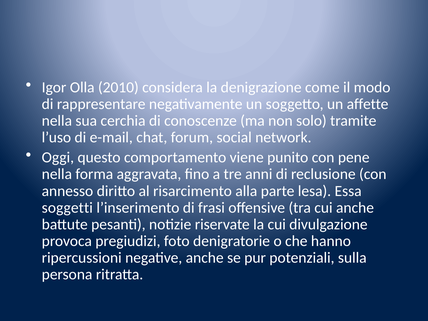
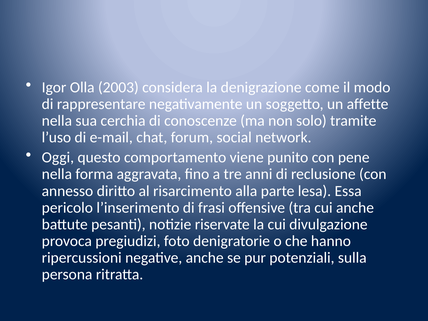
2010: 2010 -> 2003
soggetti: soggetti -> pericolo
